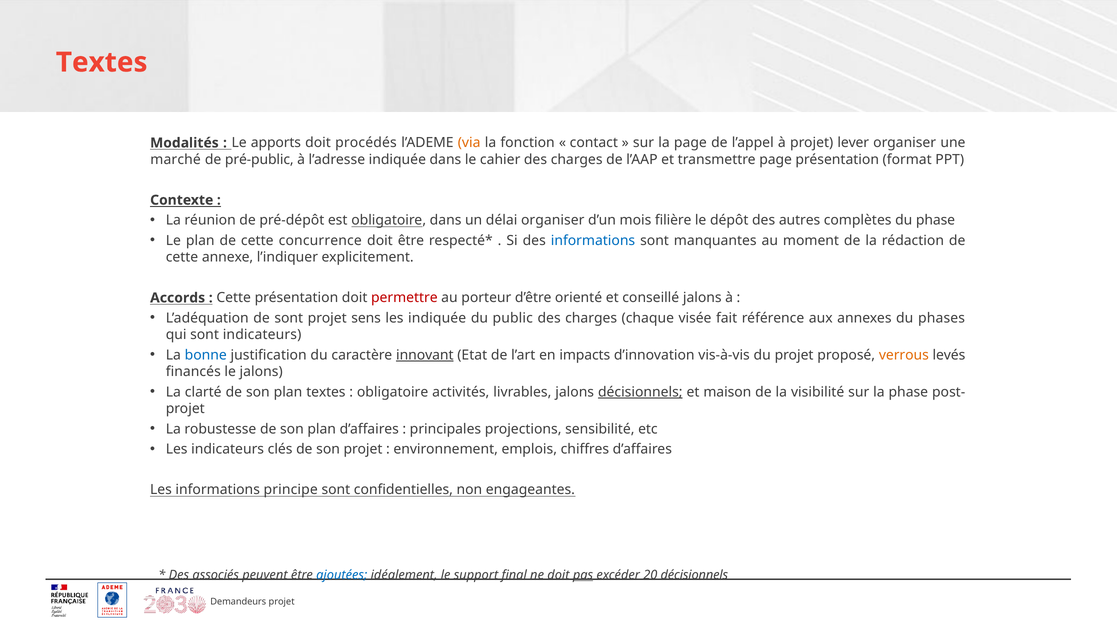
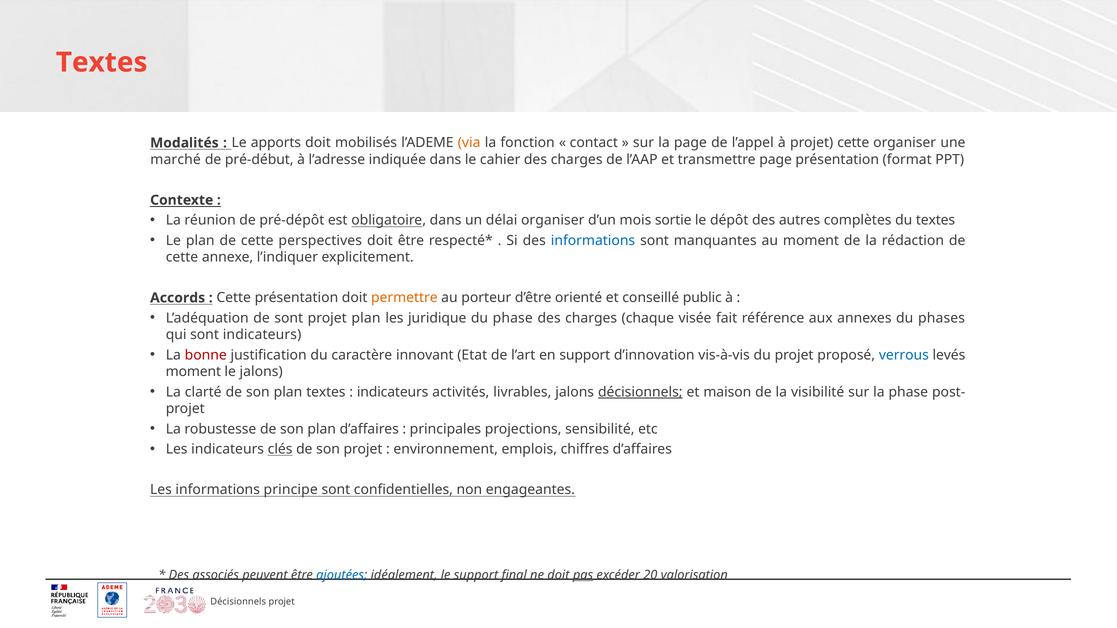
procédés: procédés -> mobilisés
projet lever: lever -> cette
pré-public: pré-public -> pré-début
filière: filière -> sortie
du phase: phase -> textes
concurrence: concurrence -> perspectives
permettre colour: red -> orange
conseillé jalons: jalons -> public
projet sens: sens -> plan
les indiquée: indiquée -> juridique
du public: public -> phase
bonne colour: blue -> red
innovant underline: present -> none
en impacts: impacts -> support
verrous colour: orange -> blue
financés at (193, 372): financés -> moment
obligatoire at (393, 392): obligatoire -> indicateurs
clés underline: none -> present
20 décisionnels: décisionnels -> valorisation
Demandeurs at (238, 602): Demandeurs -> Décisionnels
